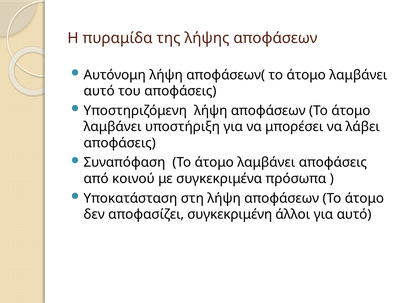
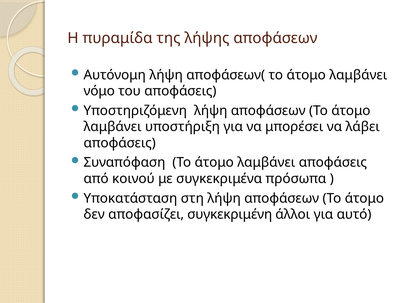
αυτό at (99, 91): αυτό -> νόμο
